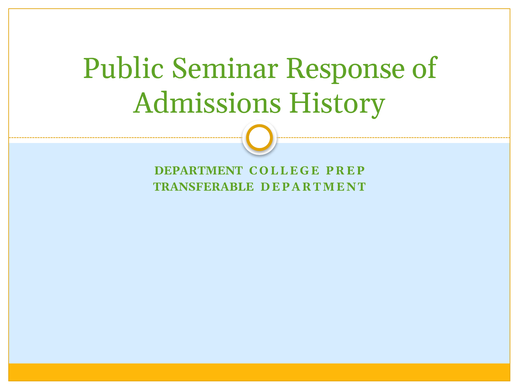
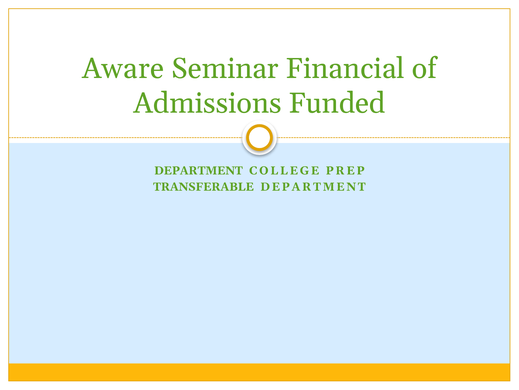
Public: Public -> Aware
Response: Response -> Financial
History: History -> Funded
